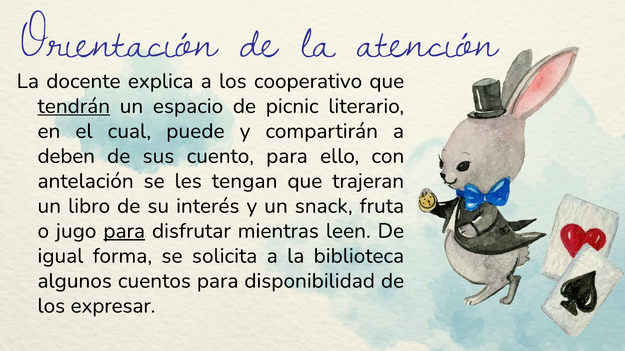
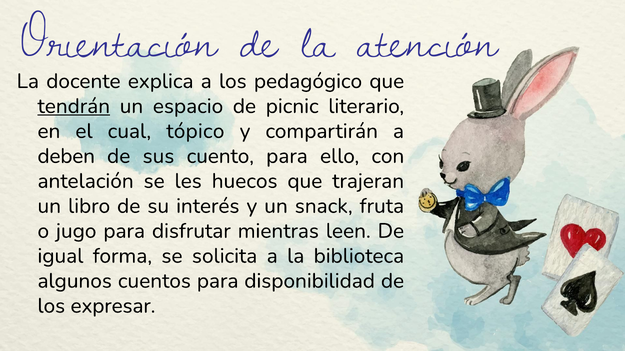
cooperativo: cooperativo -> pedagógico
puede: puede -> tópico
tengan: tengan -> huecos
para at (124, 231) underline: present -> none
